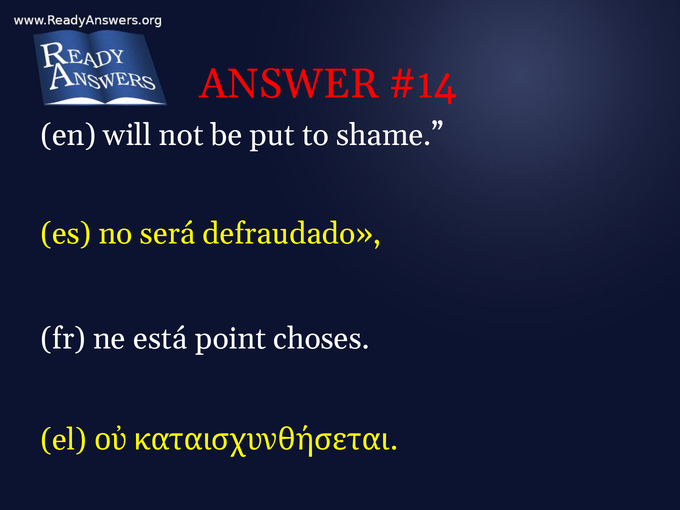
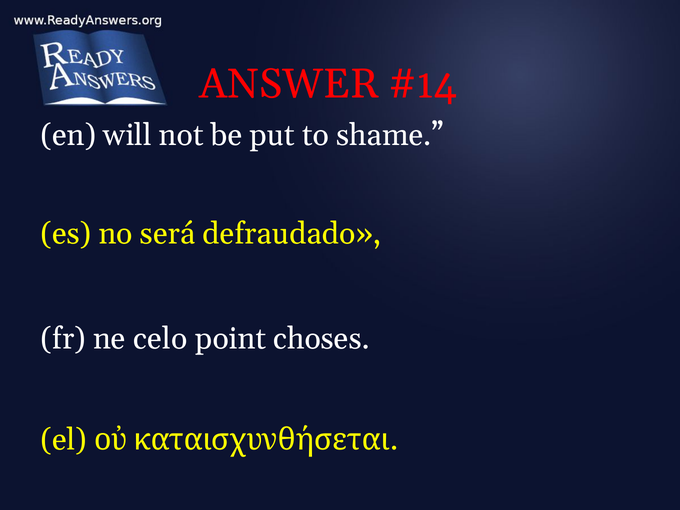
está: está -> celo
